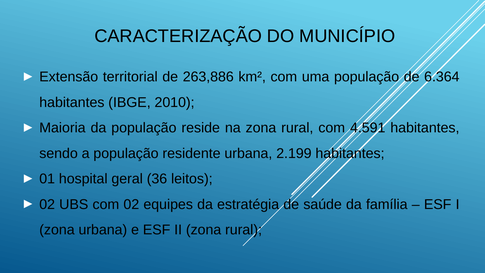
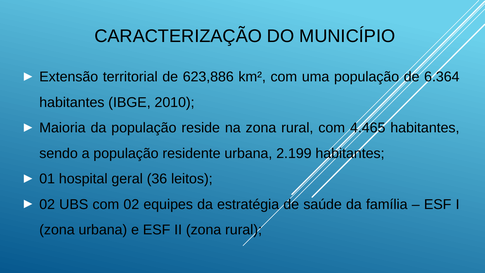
263,886: 263,886 -> 623,886
4.591: 4.591 -> 4.465
